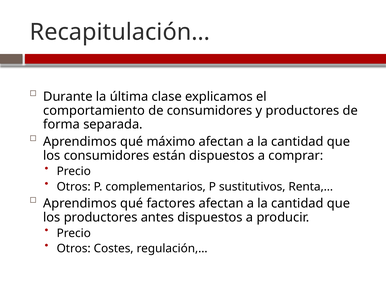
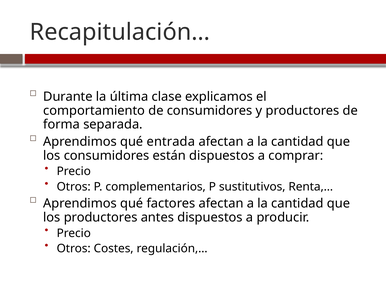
máximo: máximo -> entrada
